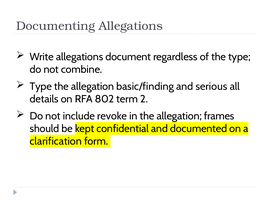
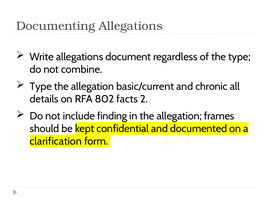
basic/finding: basic/finding -> basic/current
serious: serious -> chronic
term: term -> facts
revoke: revoke -> finding
